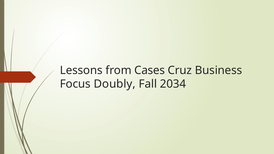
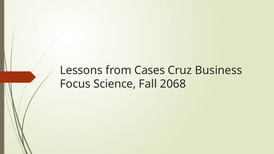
Doubly: Doubly -> Science
2034: 2034 -> 2068
